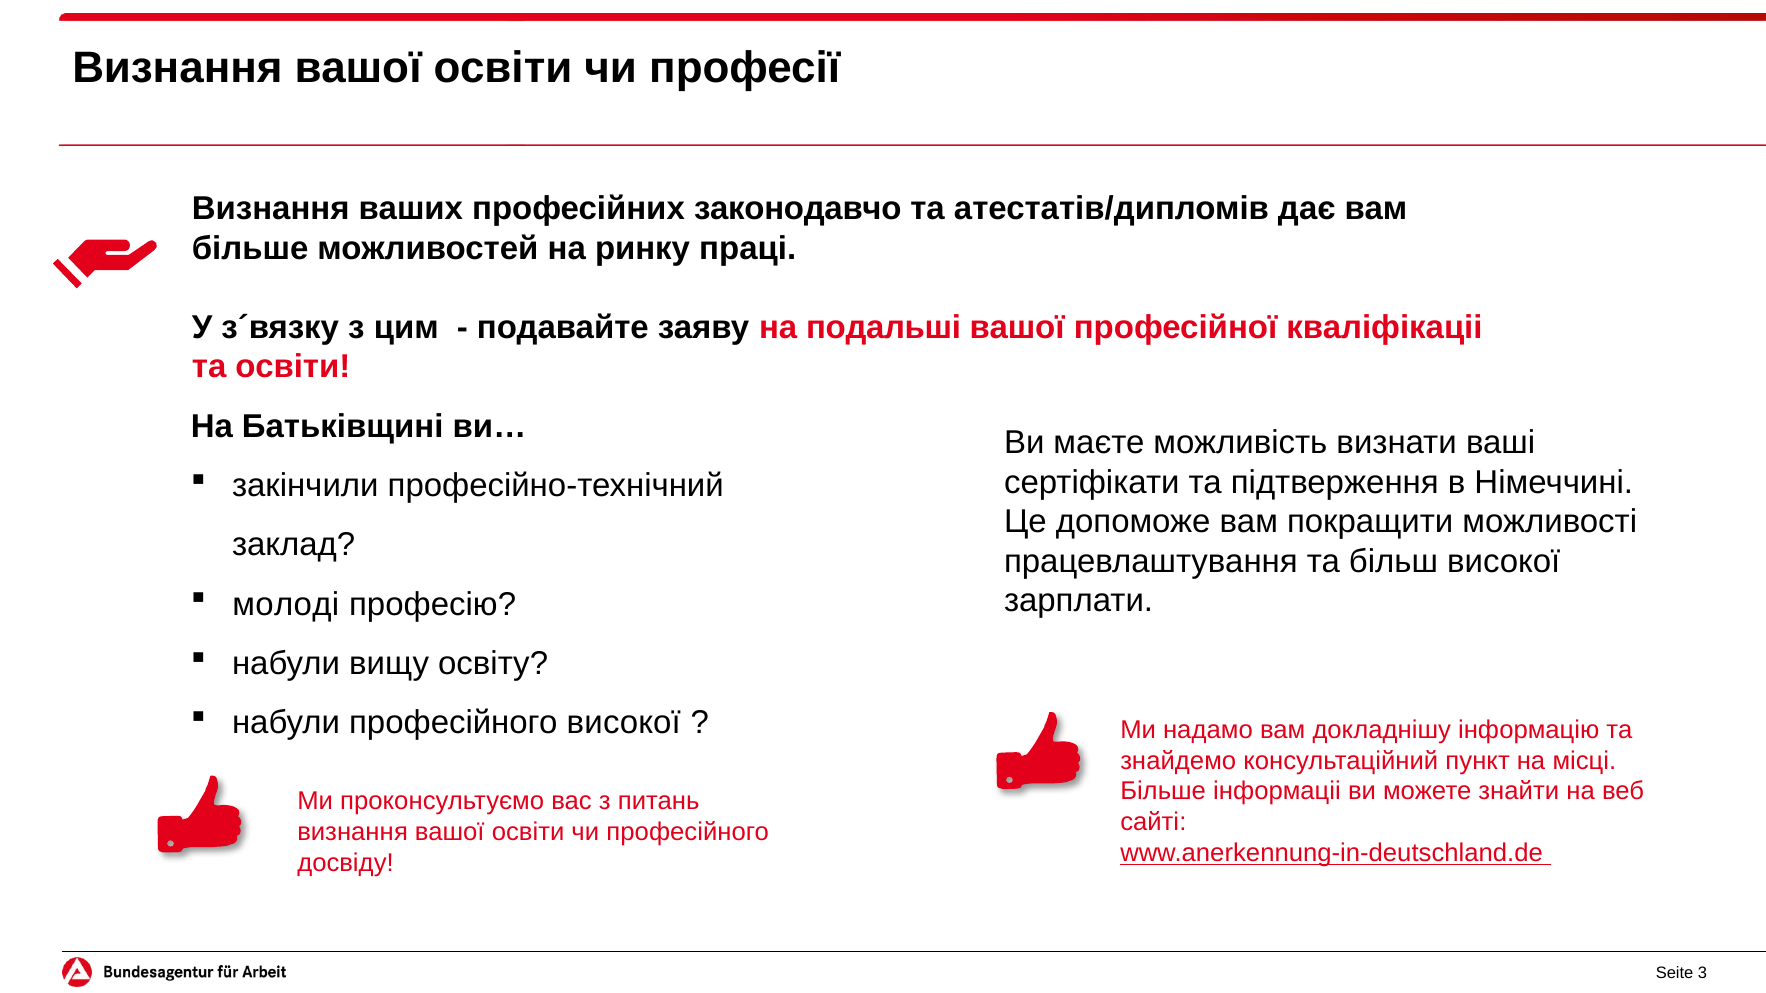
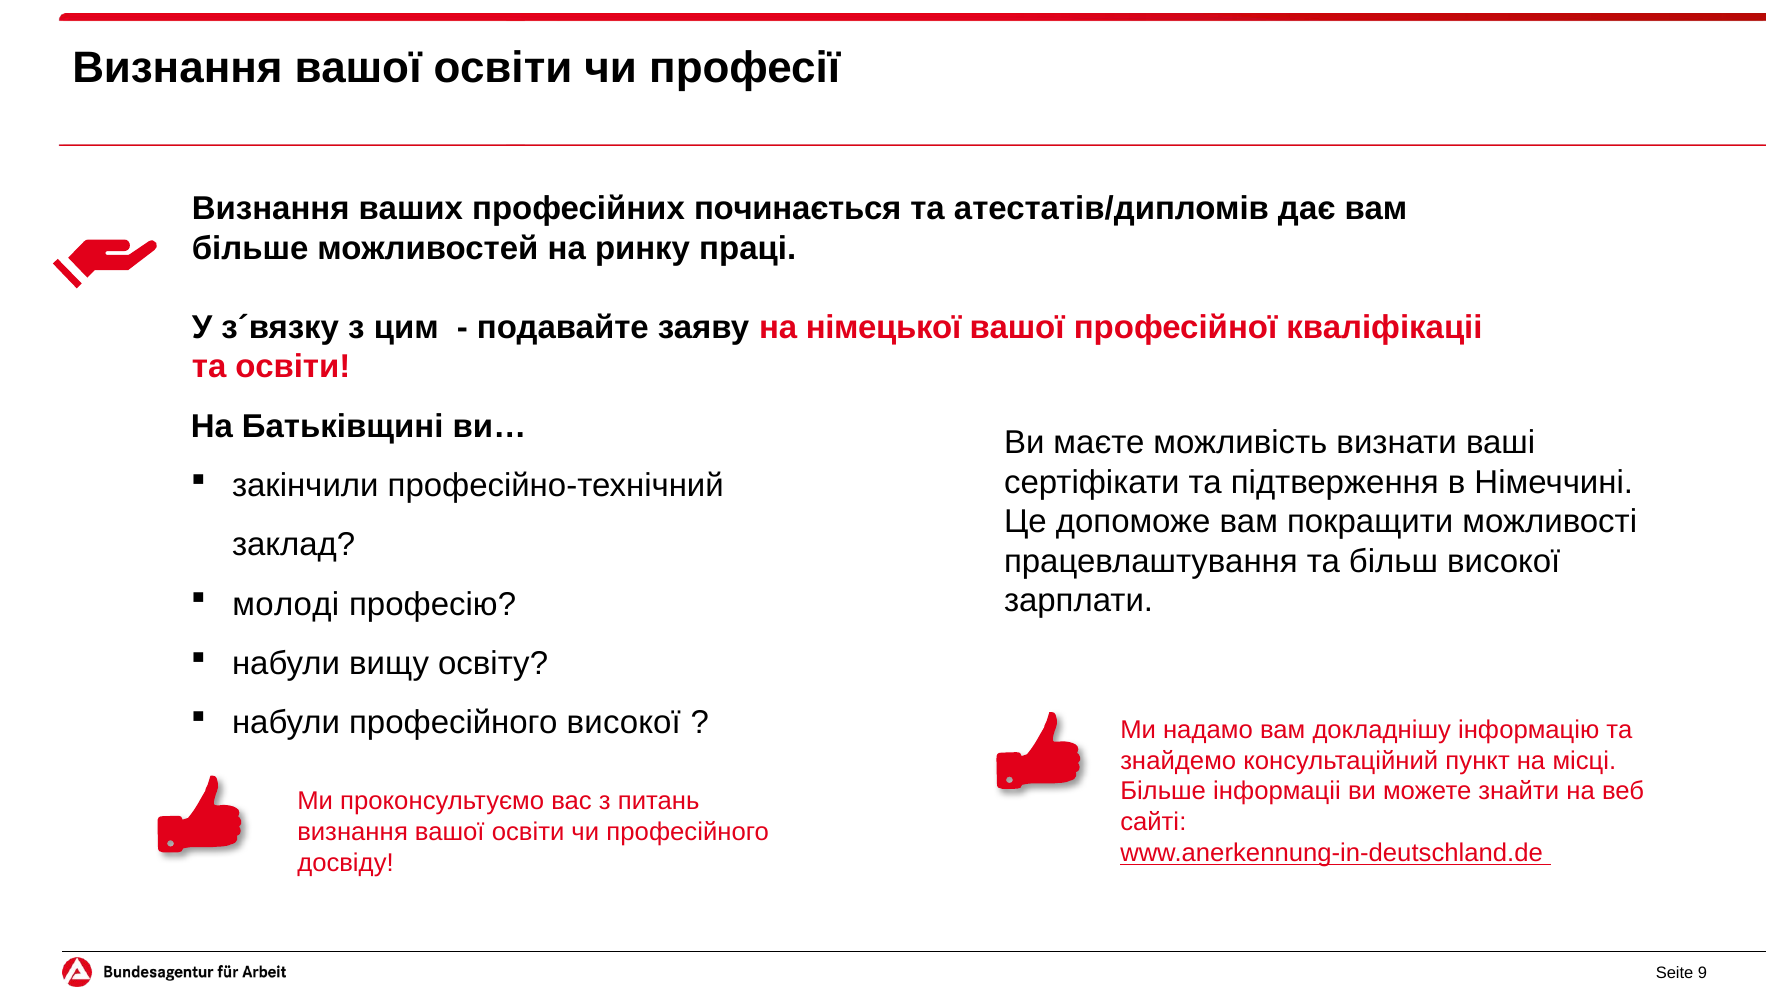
законодавчо: законодавчо -> починається
подальші: подальші -> німецької
3: 3 -> 9
